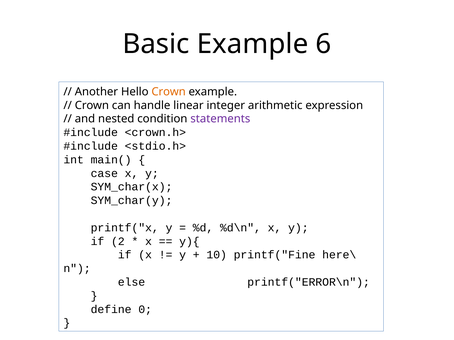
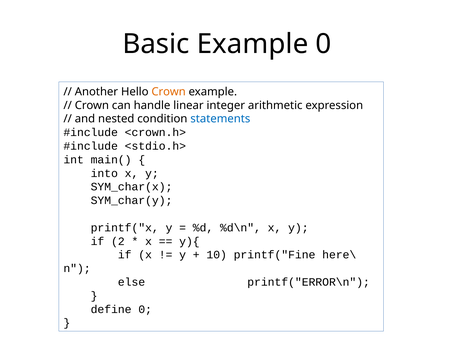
Example 6: 6 -> 0
statements colour: purple -> blue
case: case -> into
